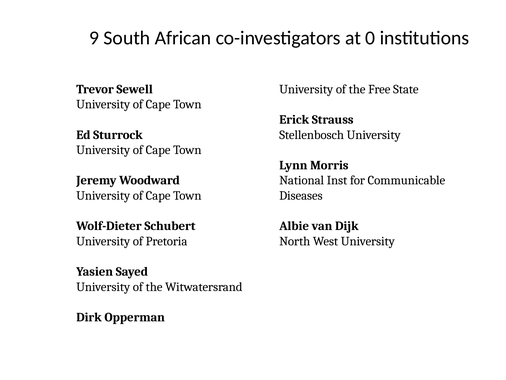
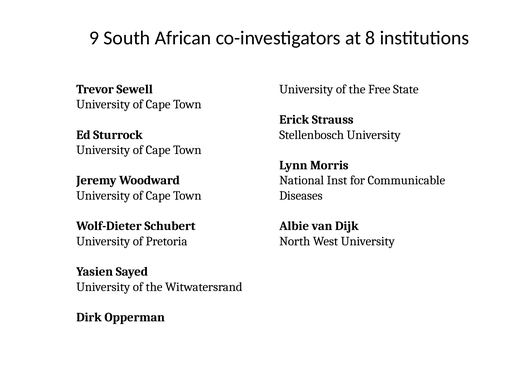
0: 0 -> 8
